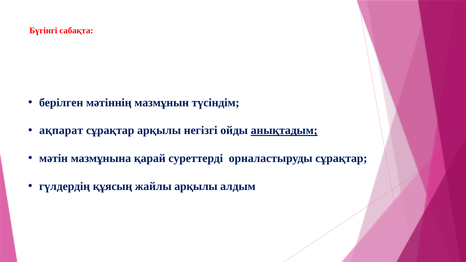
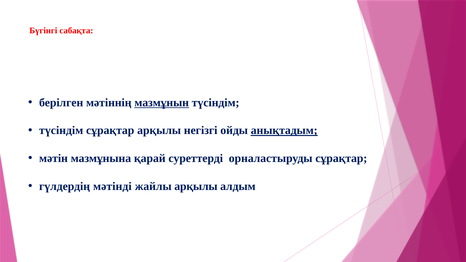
мазмұнын underline: none -> present
ақпарат at (61, 131): ақпарат -> түсіндім
құясың: құясың -> мәтінді
